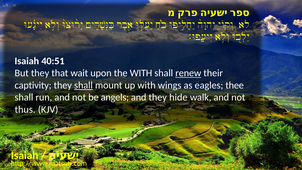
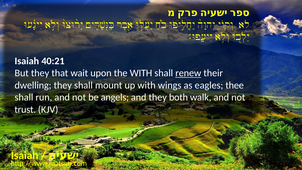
40:51: 40:51 -> 40:21
captivity: captivity -> dwelling
shall at (83, 85) underline: present -> none
hide: hide -> both
thus: thus -> trust
